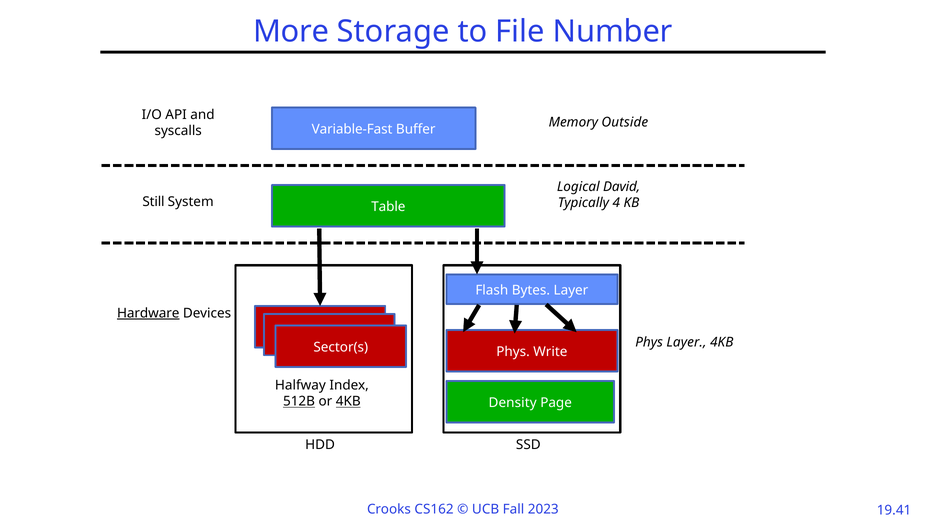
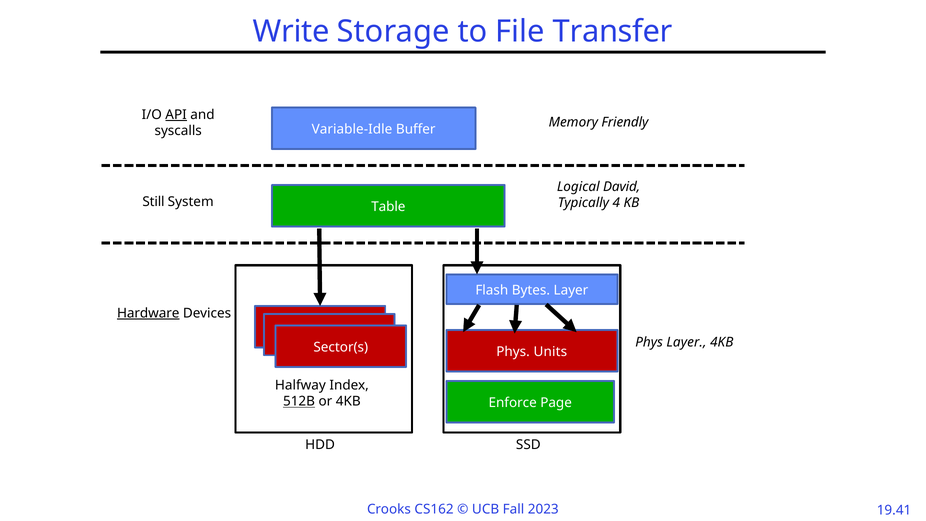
More: More -> Write
Number: Number -> Transfer
API underline: none -> present
Outside: Outside -> Friendly
Variable-Fast: Variable-Fast -> Variable-Idle
Write: Write -> Units
4KB at (348, 401) underline: present -> none
Density: Density -> Enforce
